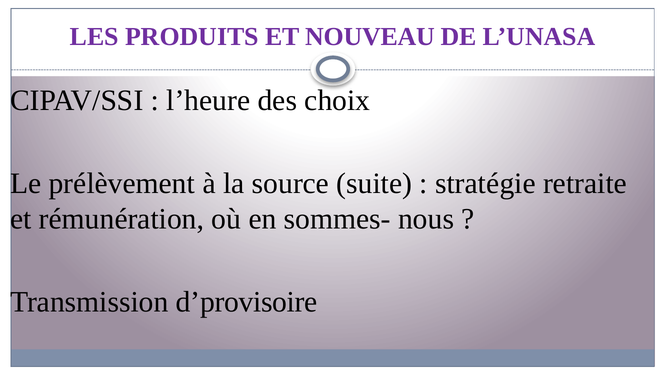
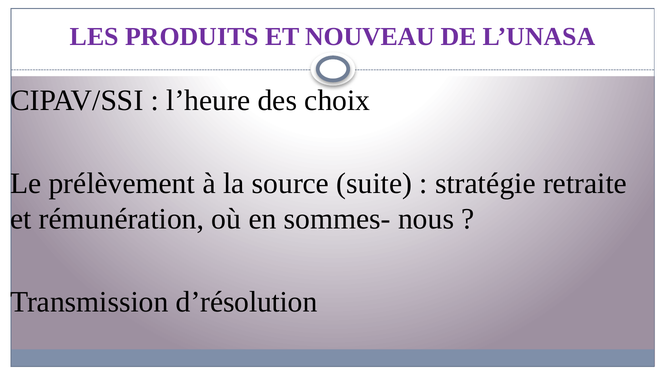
d’provisoire: d’provisoire -> d’résolution
